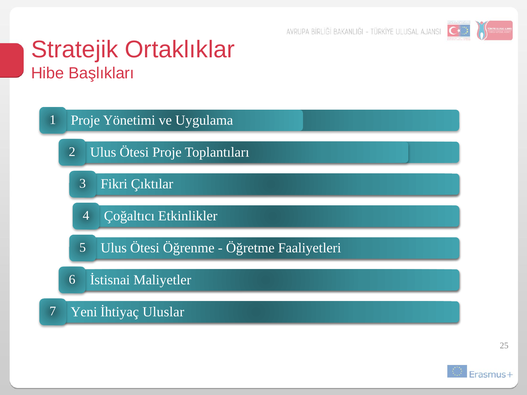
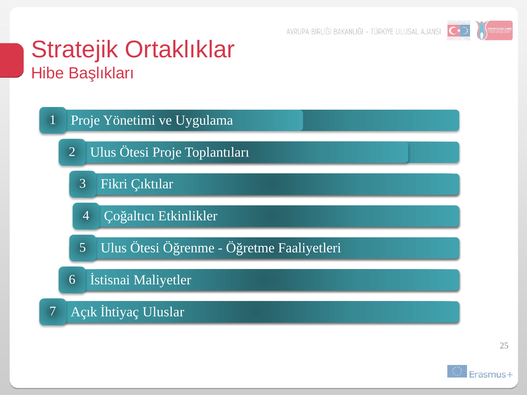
Yeni: Yeni -> Açık
